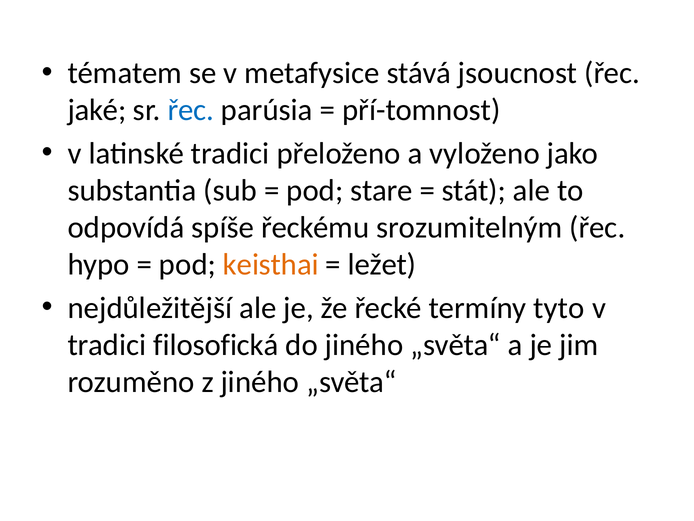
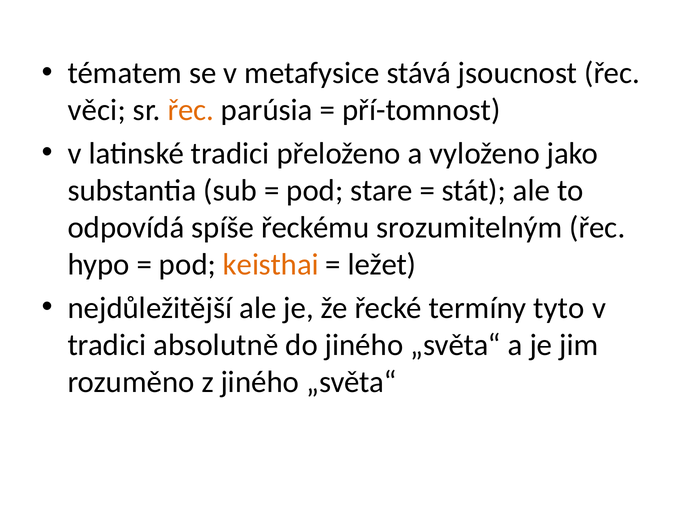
jaké: jaké -> věci
řec at (191, 110) colour: blue -> orange
filosofická: filosofická -> absolutně
